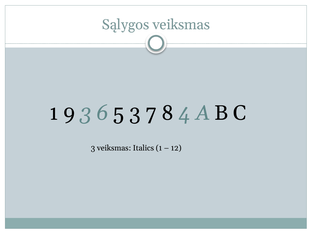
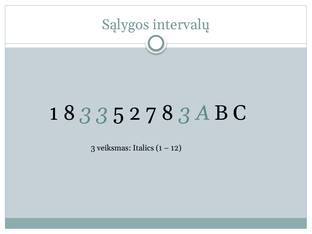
Sąlygos veiksmas: veiksmas -> intervalų
1 9: 9 -> 8
3 6: 6 -> 3
5 3: 3 -> 2
7 8 4: 4 -> 3
